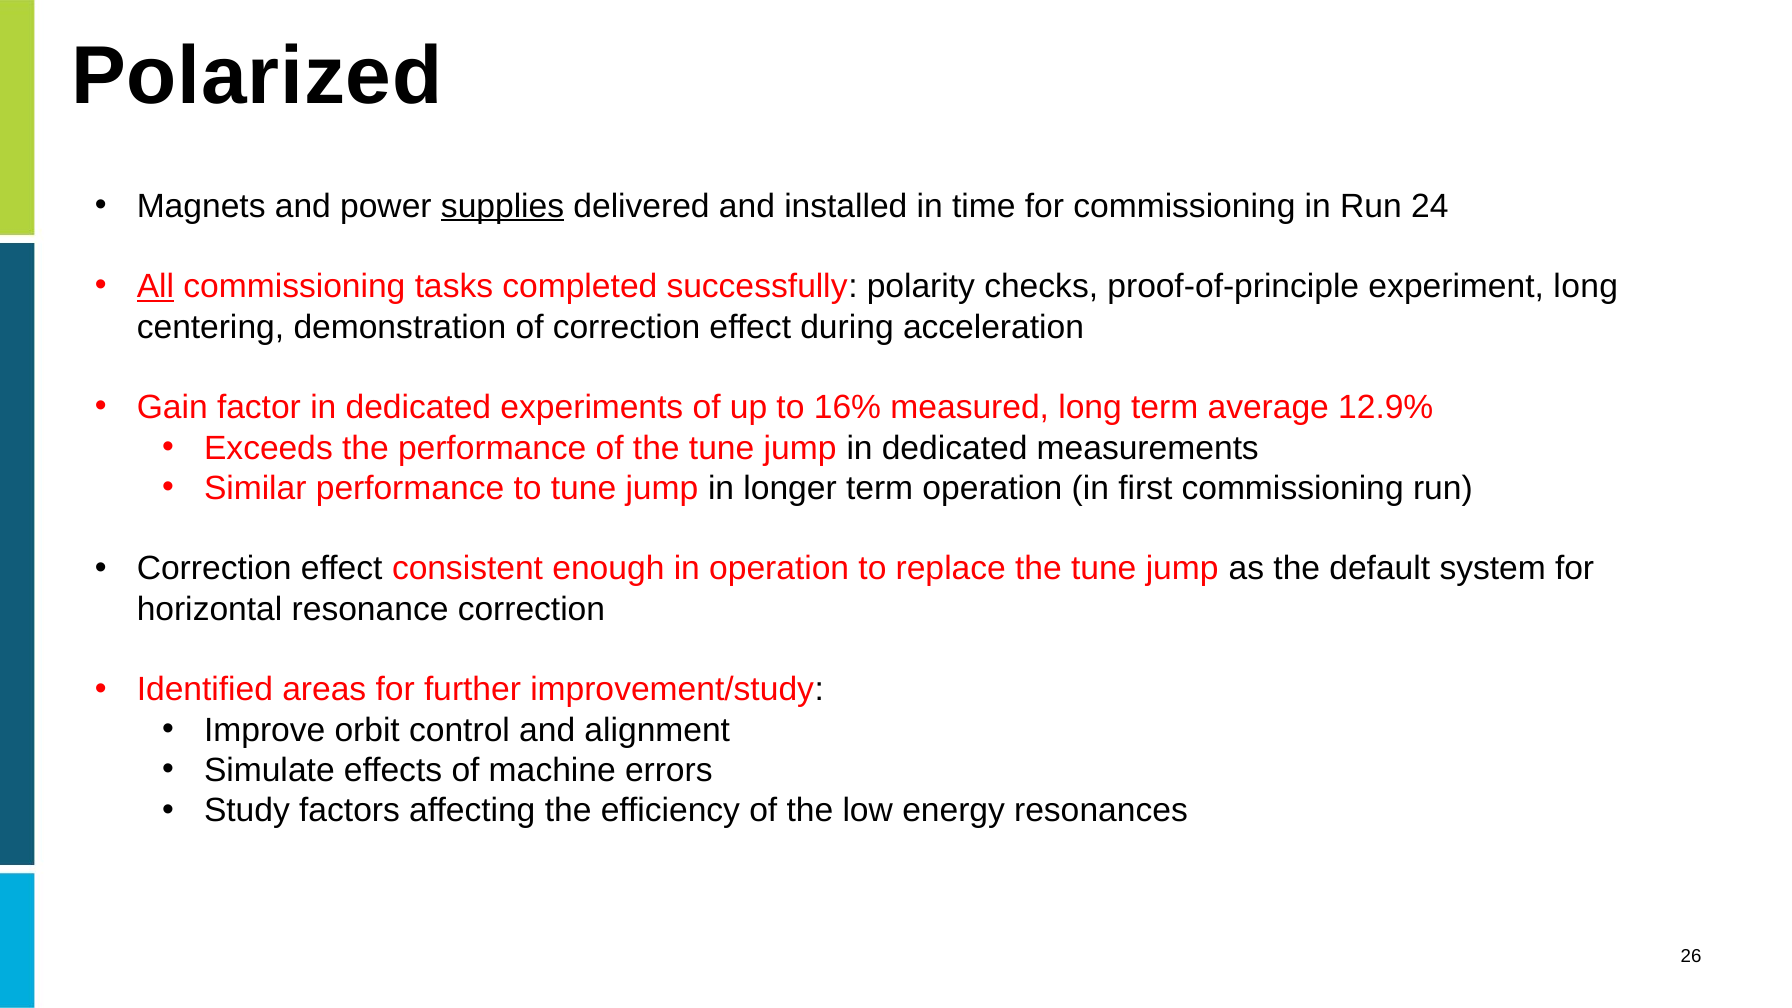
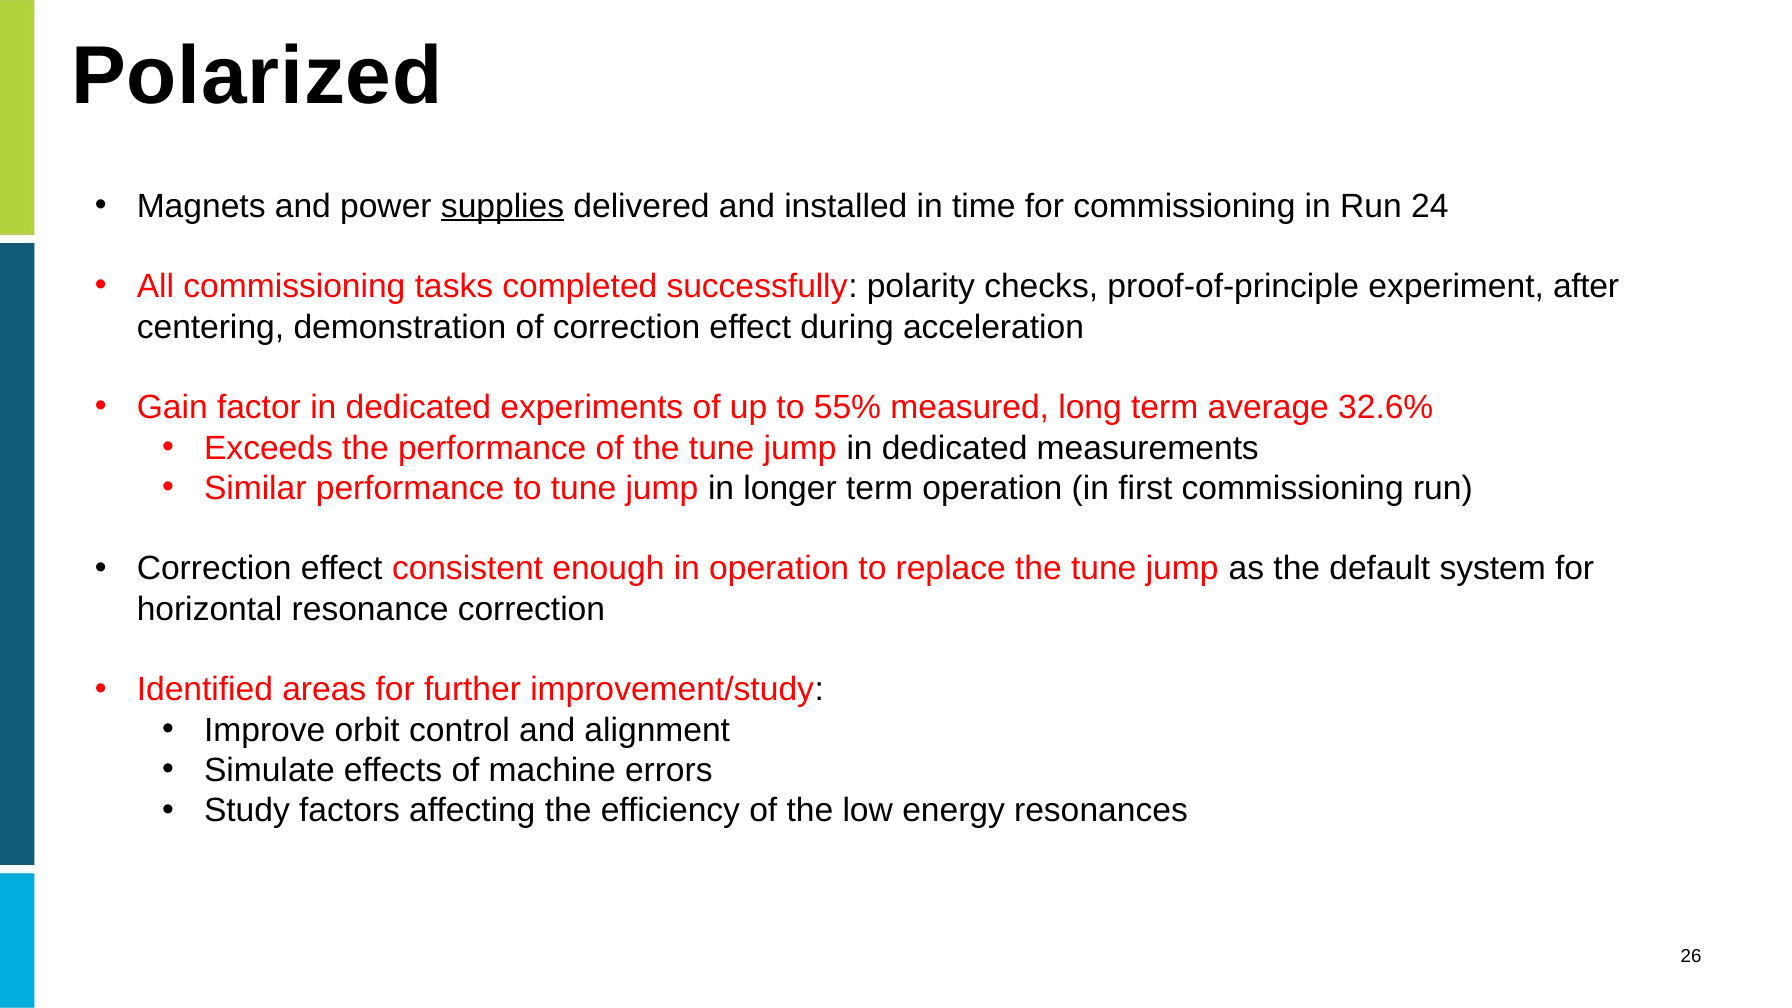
All underline: present -> none
experiment long: long -> after
16%: 16% -> 55%
12.9%: 12.9% -> 32.6%
